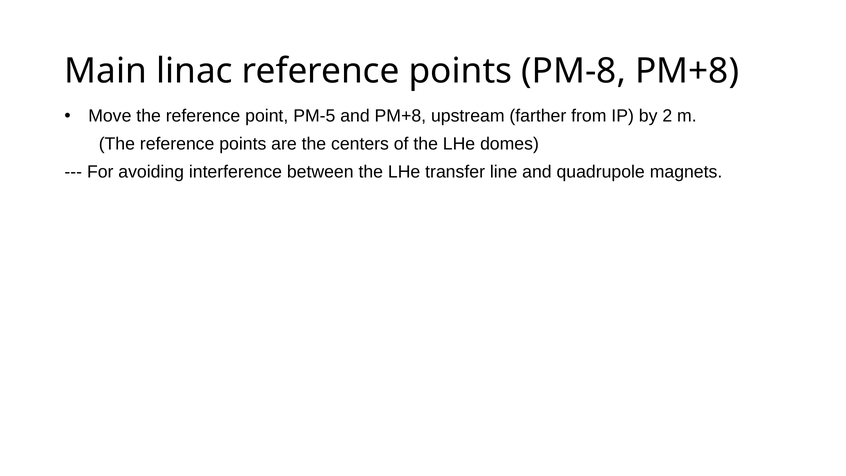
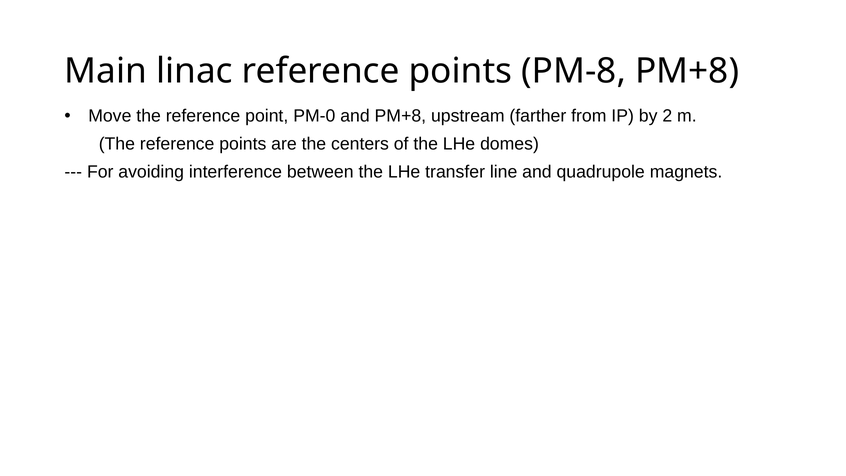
PM-5: PM-5 -> PM-0
